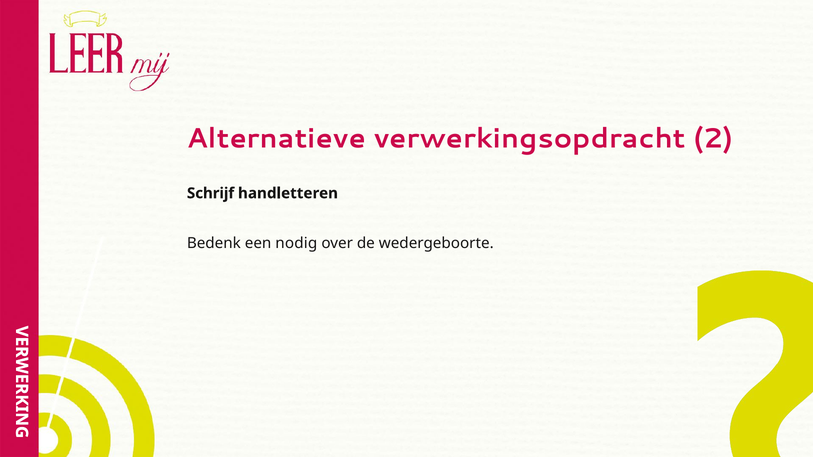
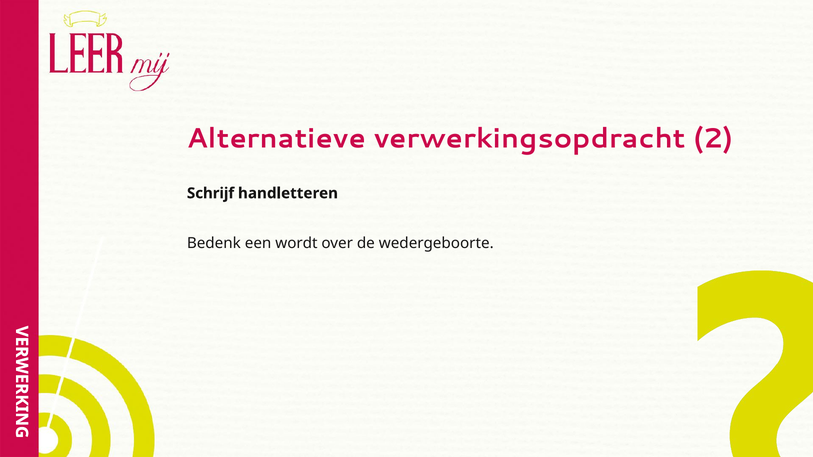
nodig: nodig -> wordt
